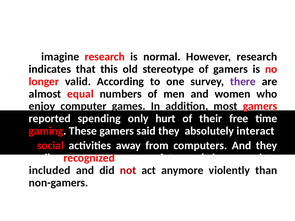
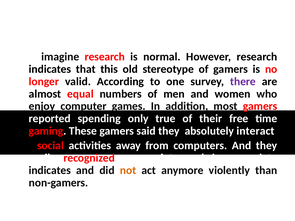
hurt: hurt -> true
included at (50, 170): included -> indicates
not colour: red -> orange
